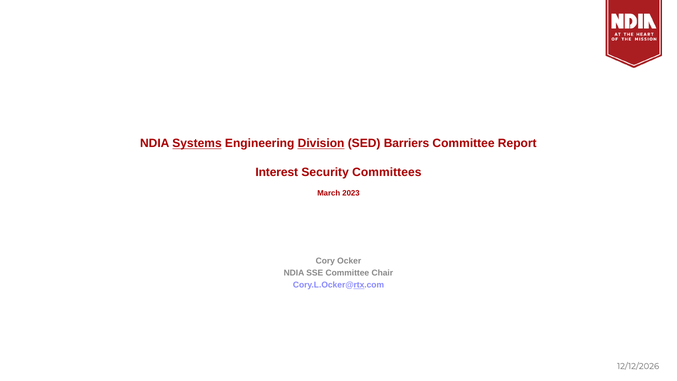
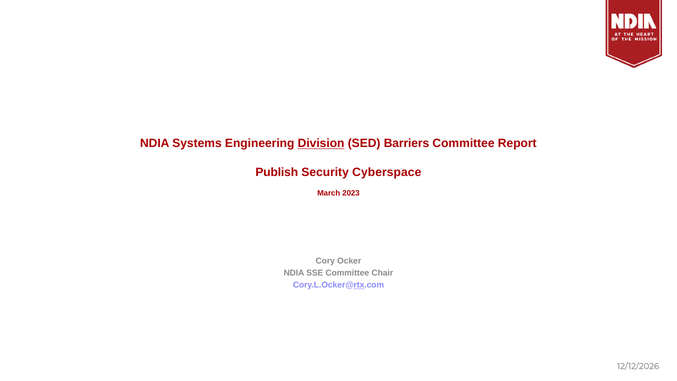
Systems underline: present -> none
Interest: Interest -> Publish
Committees: Committees -> Cyberspace
